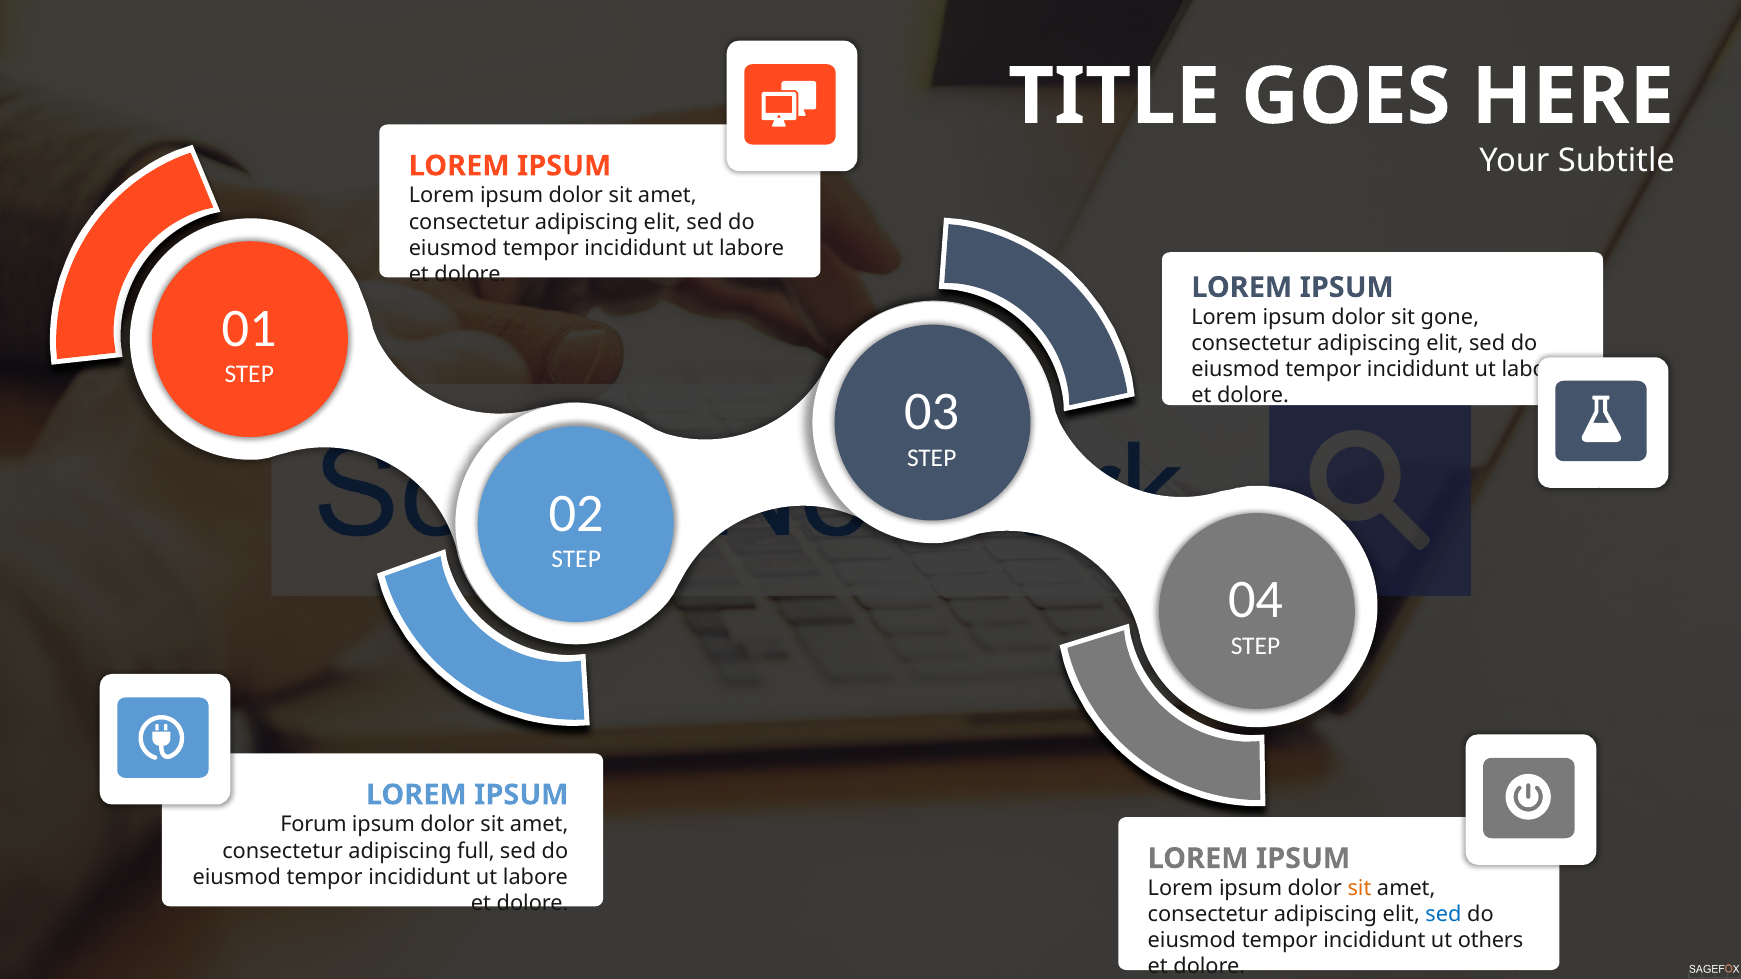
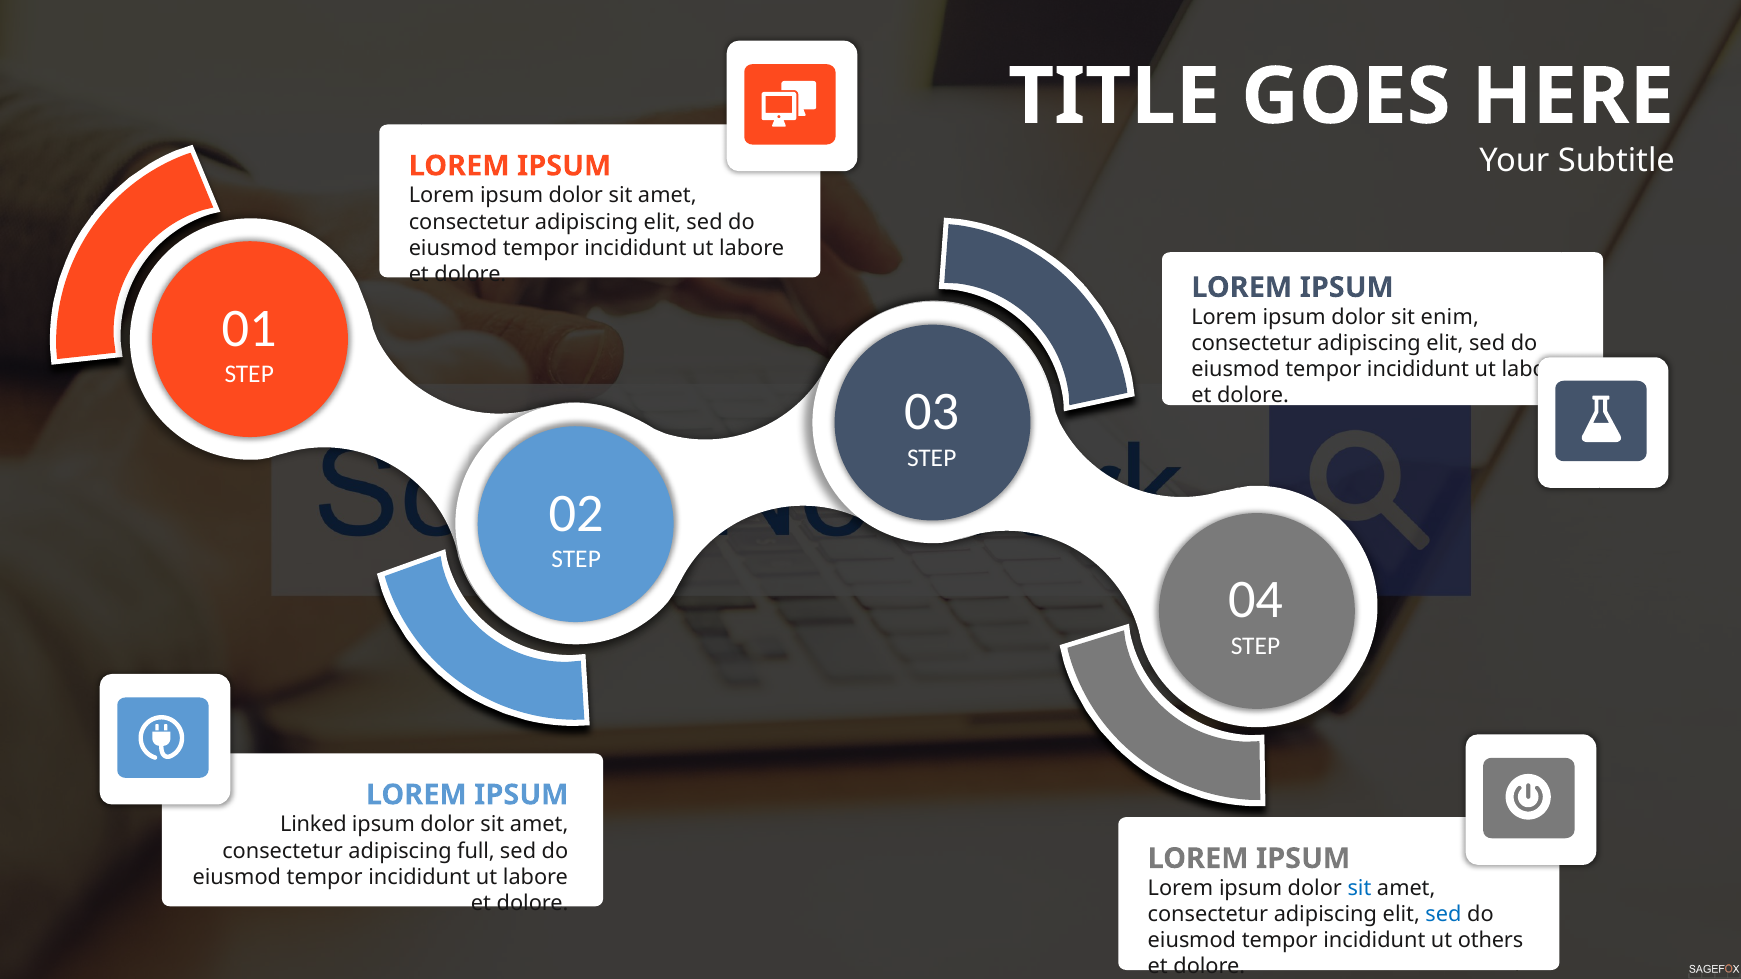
gone: gone -> enim
Forum: Forum -> Linked
sit at (1359, 889) colour: orange -> blue
